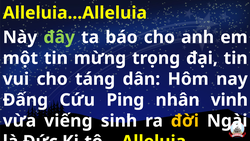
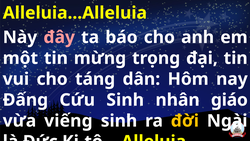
đây colour: light green -> pink
Cứu Ping: Ping -> Sinh
vinh: vinh -> giáo
